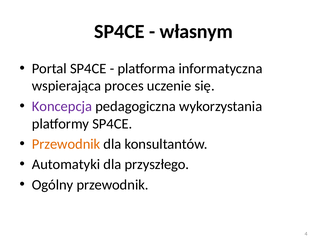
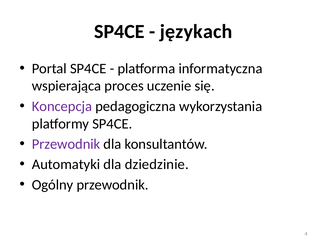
własnym: własnym -> językach
Przewodnik at (66, 144) colour: orange -> purple
przyszłego: przyszłego -> dziedzinie
